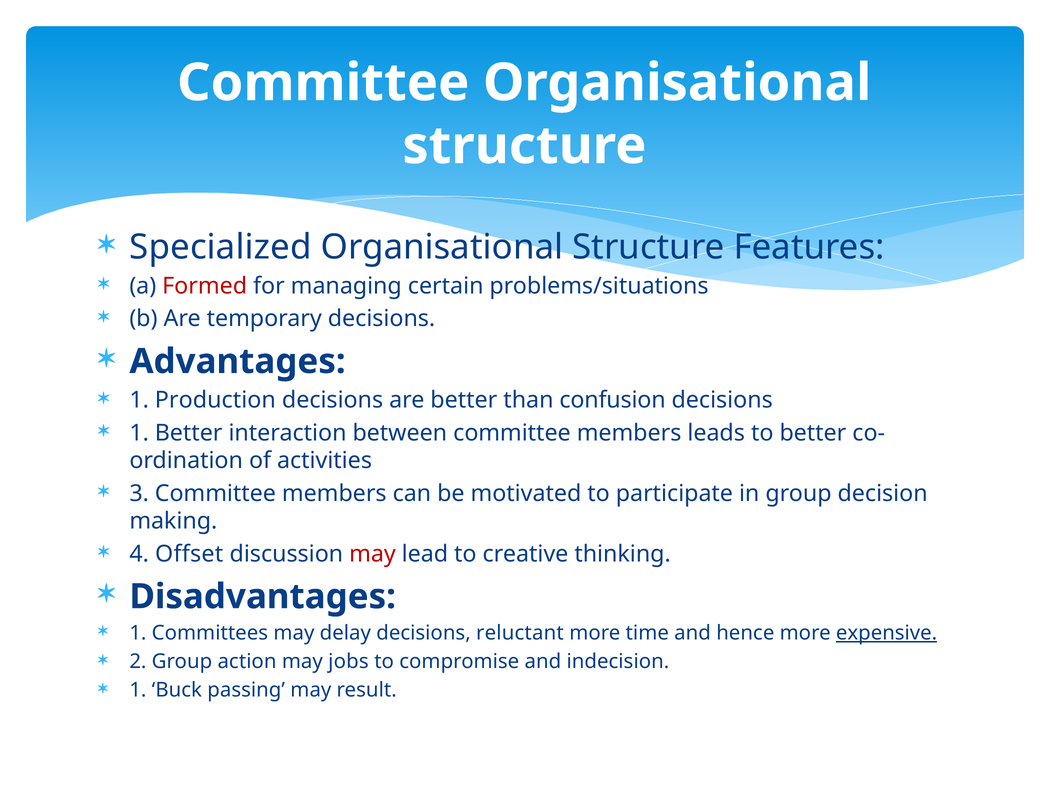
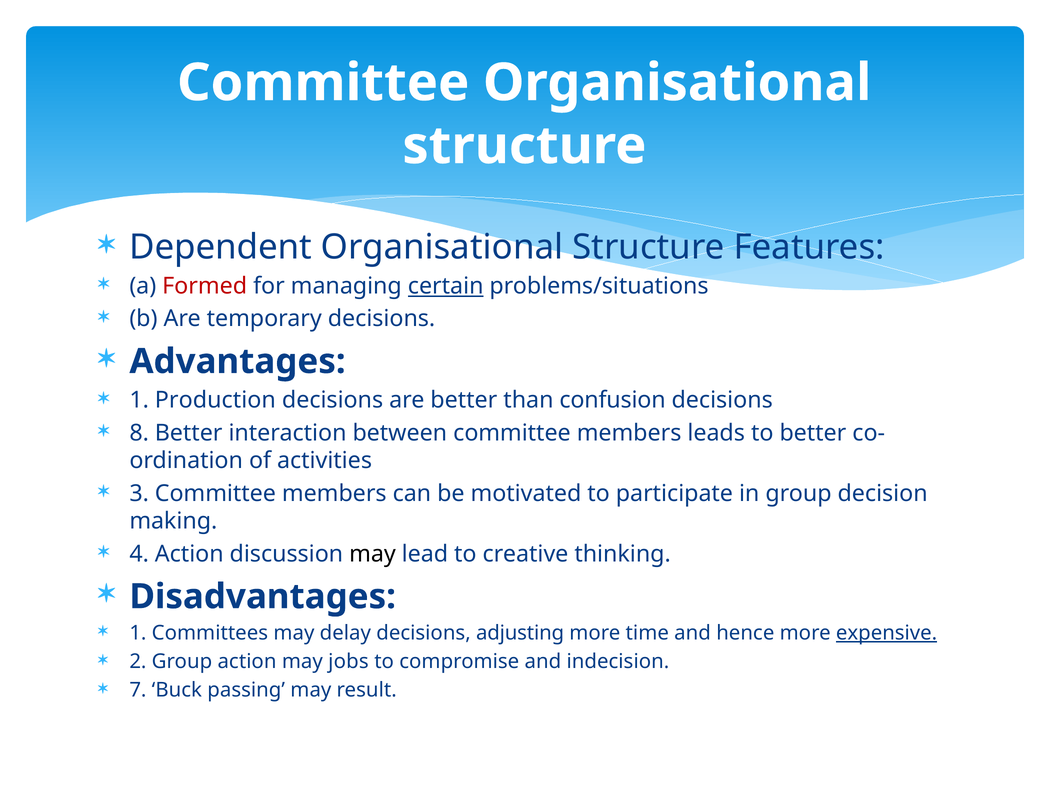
Specialized: Specialized -> Dependent
certain underline: none -> present
1 at (139, 433): 1 -> 8
4 Offset: Offset -> Action
may at (372, 554) colour: red -> black
reluctant: reluctant -> adjusting
1 at (138, 690): 1 -> 7
